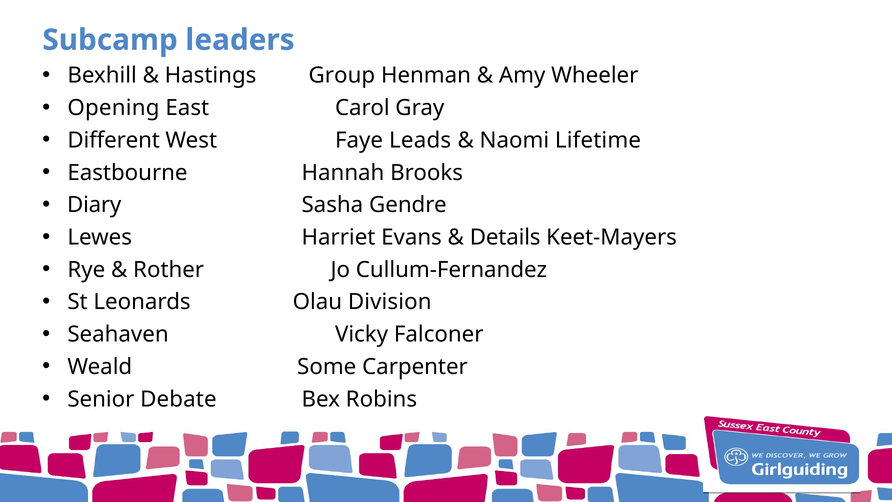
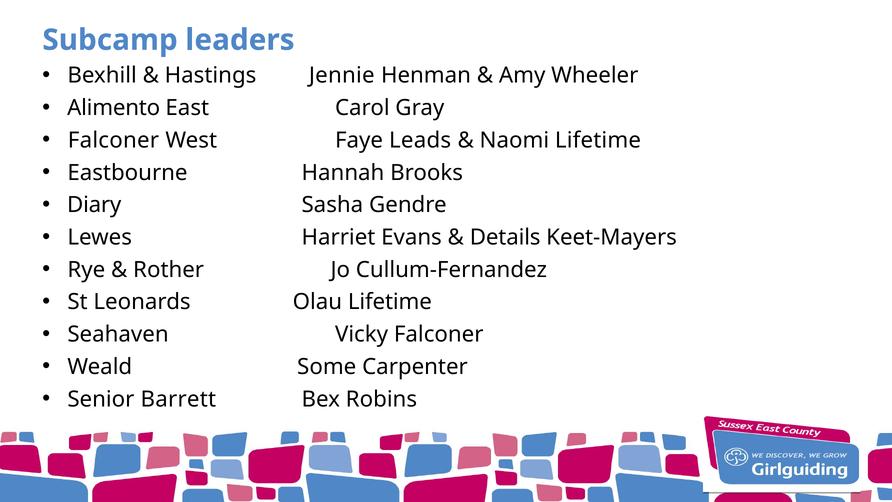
Group: Group -> Jennie
Opening: Opening -> Alimento
Different at (114, 140): Different -> Falconer
Olau Division: Division -> Lifetime
Debate: Debate -> Barrett
